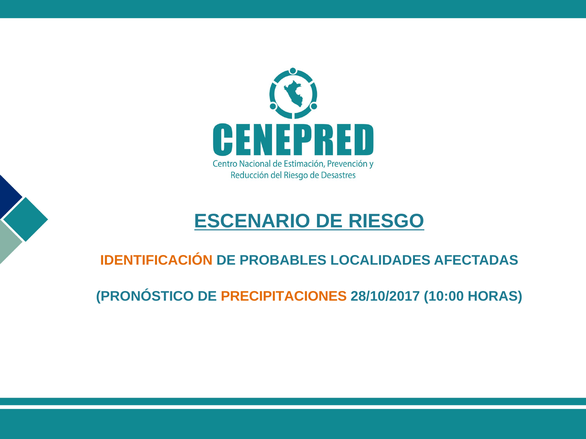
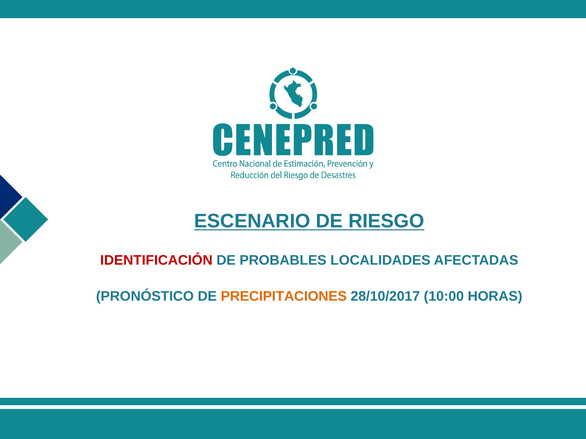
IDENTIFICACIÓN colour: orange -> red
